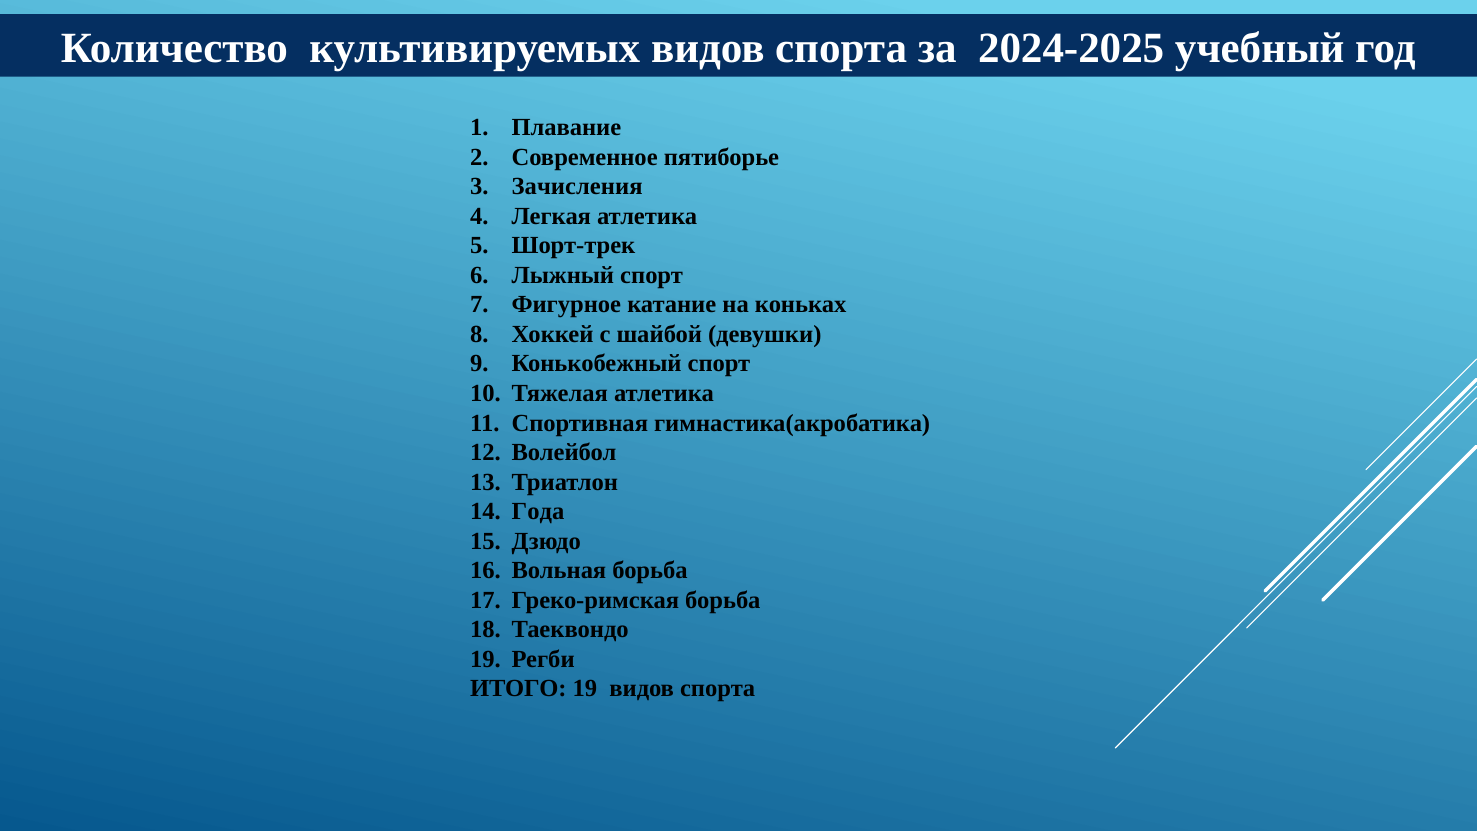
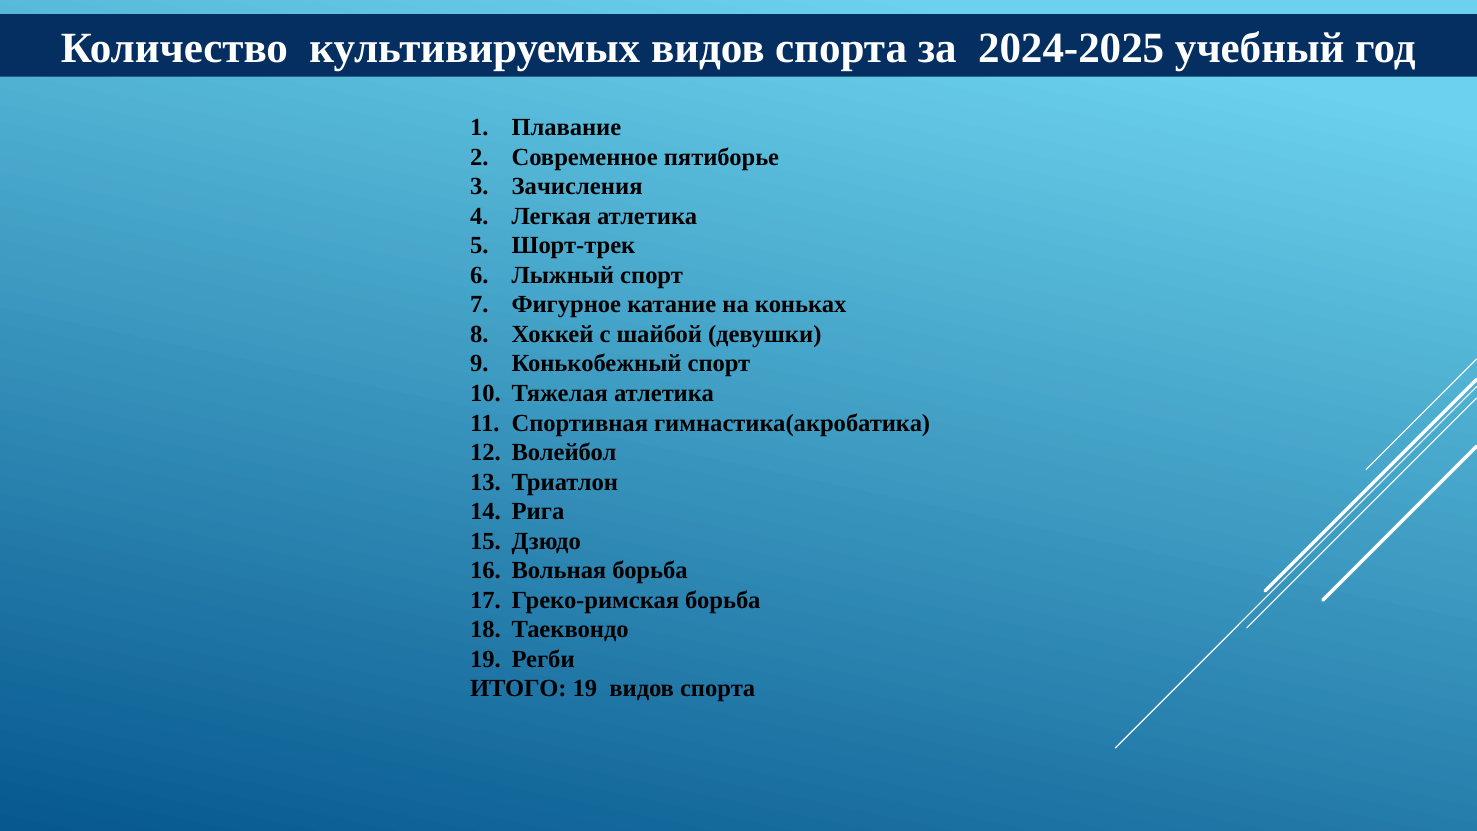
Года: Года -> Рига
